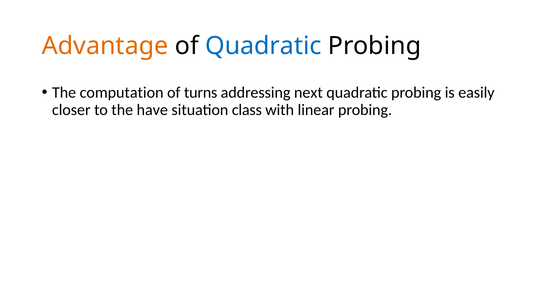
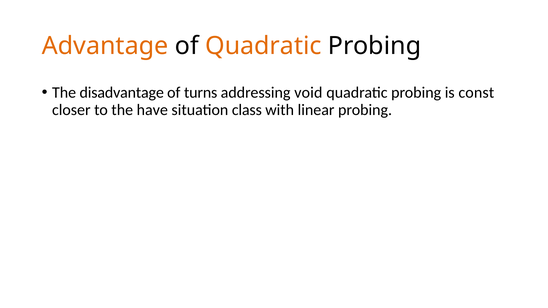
Quadratic at (263, 46) colour: blue -> orange
computation: computation -> disadvantage
next: next -> void
easily: easily -> const
